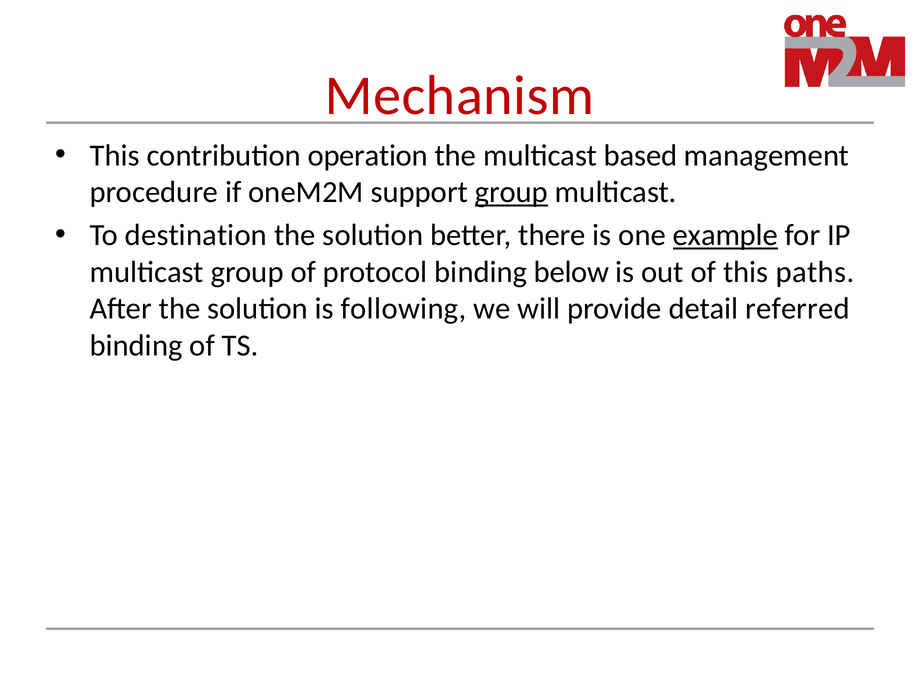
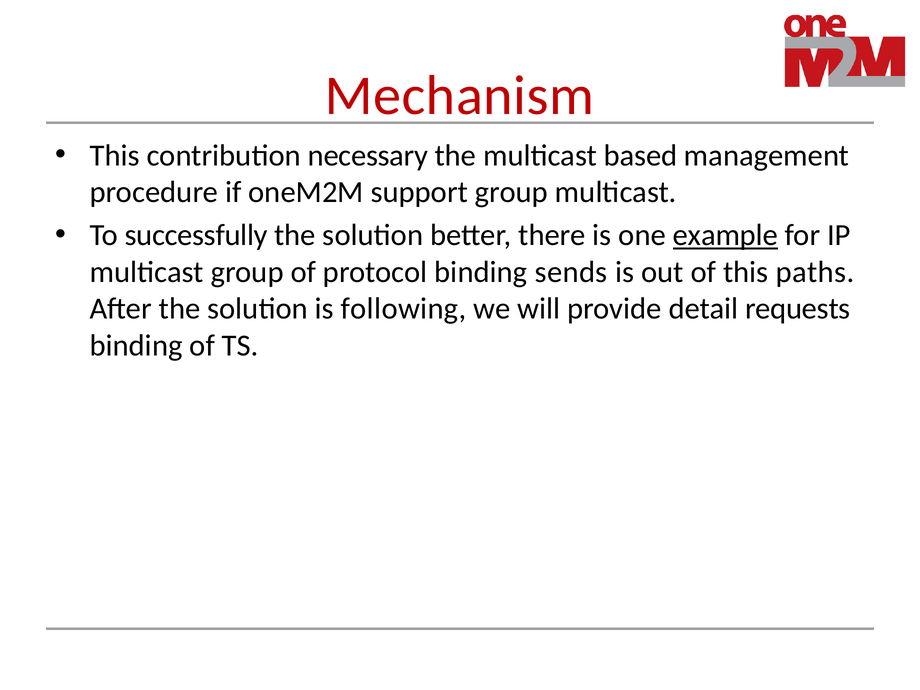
operation: operation -> necessary
group at (511, 192) underline: present -> none
destination: destination -> successfully
below: below -> sends
referred: referred -> requests
